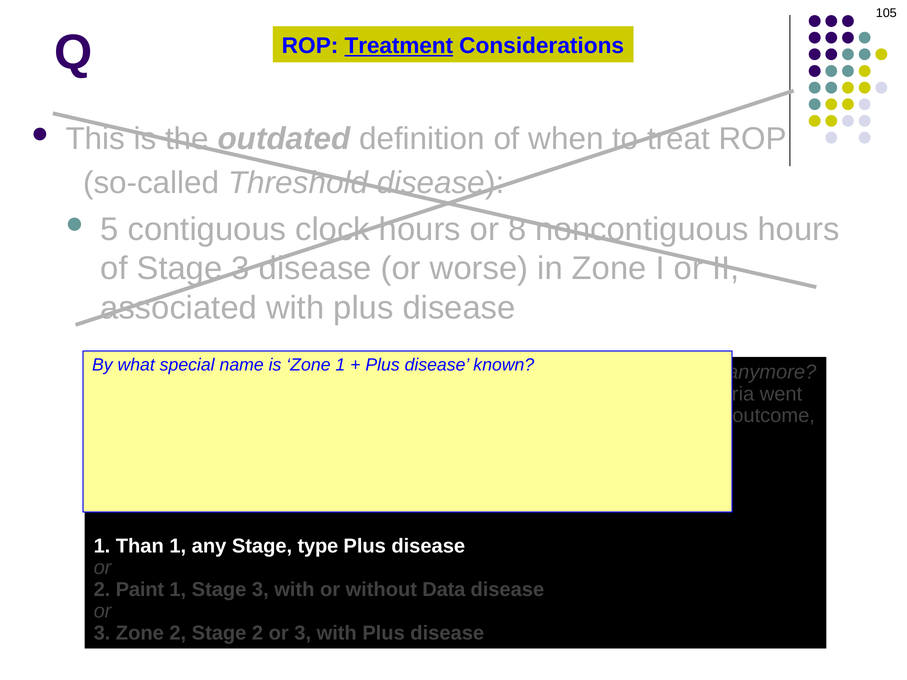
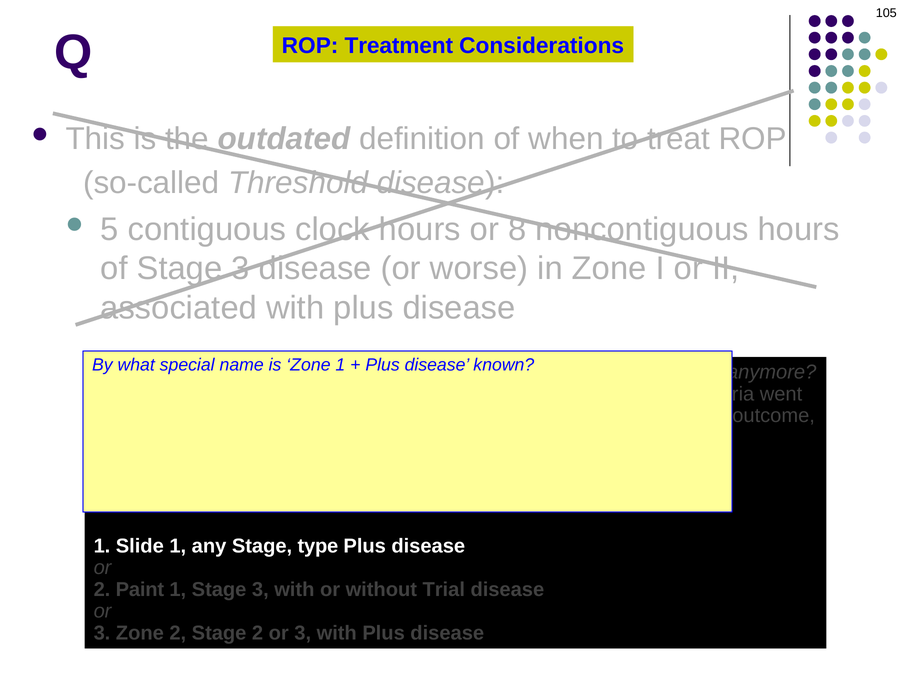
Treatment at (399, 46) underline: present -> none
1 Than: Than -> Slide
Data: Data -> Trial
